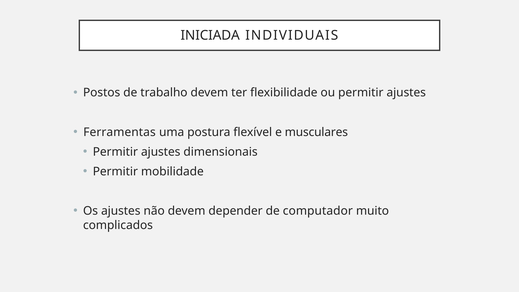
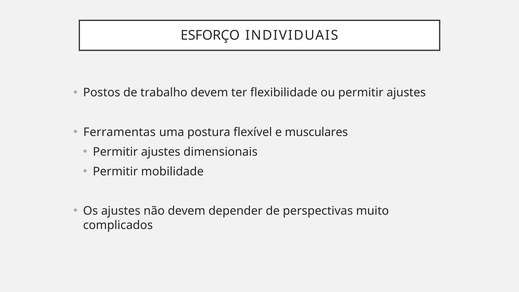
INICIADA: INICIADA -> ESFORÇO
computador: computador -> perspectivas
